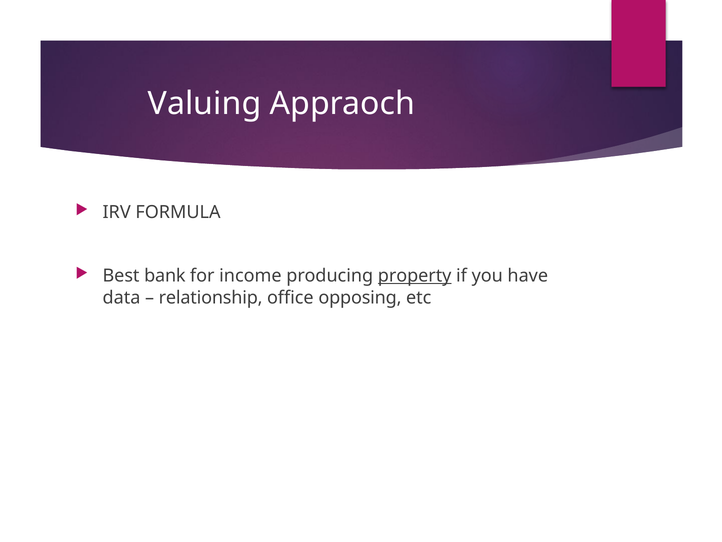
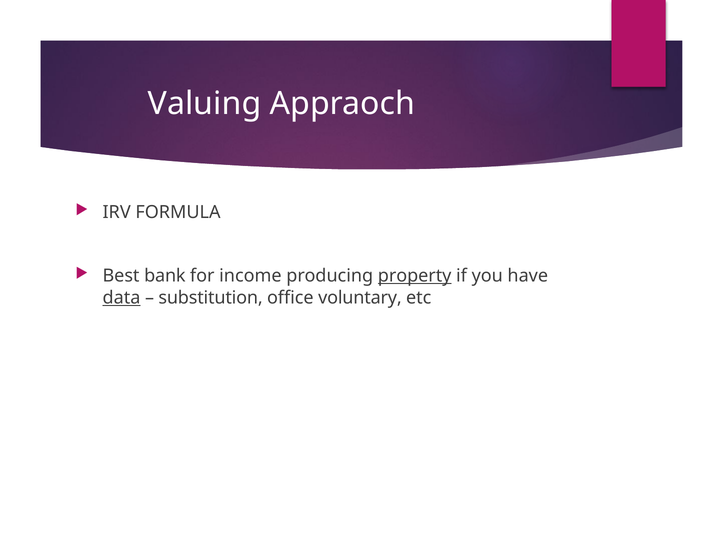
data underline: none -> present
relationship: relationship -> substitution
opposing: opposing -> voluntary
